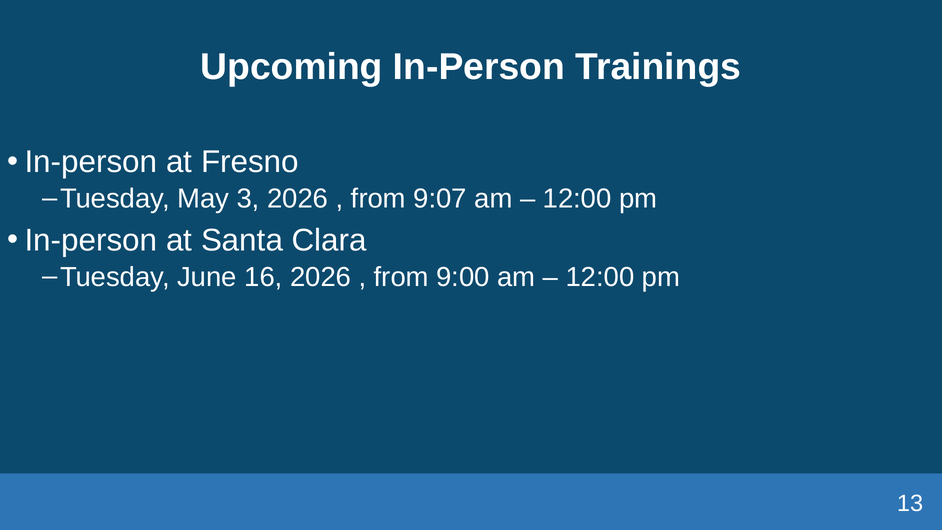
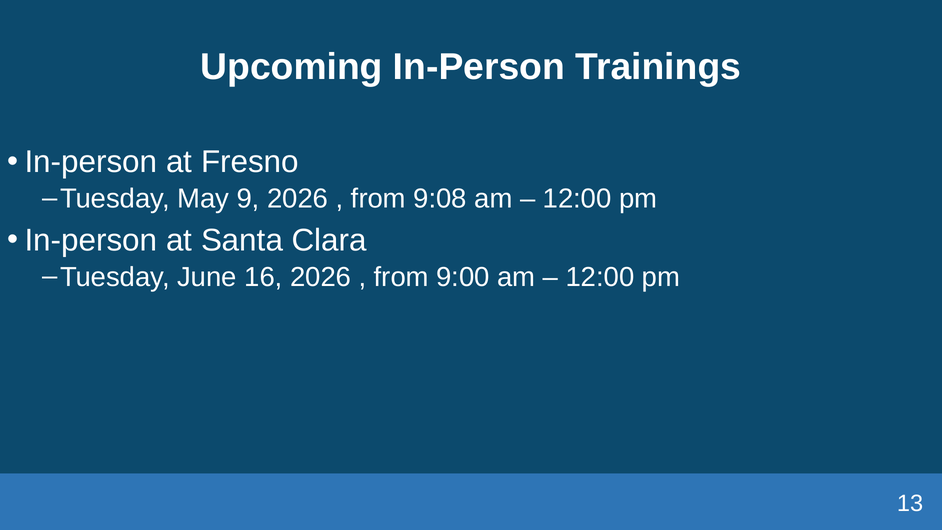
3: 3 -> 9
9:07: 9:07 -> 9:08
